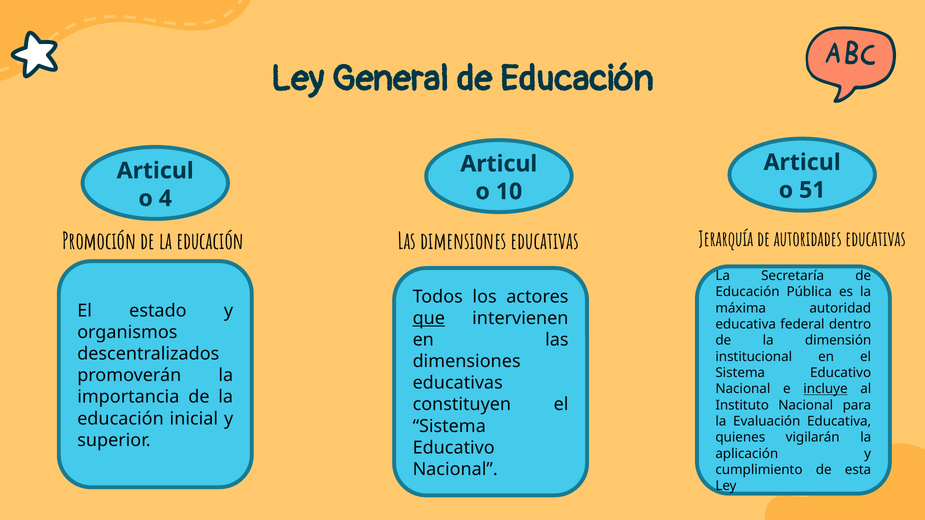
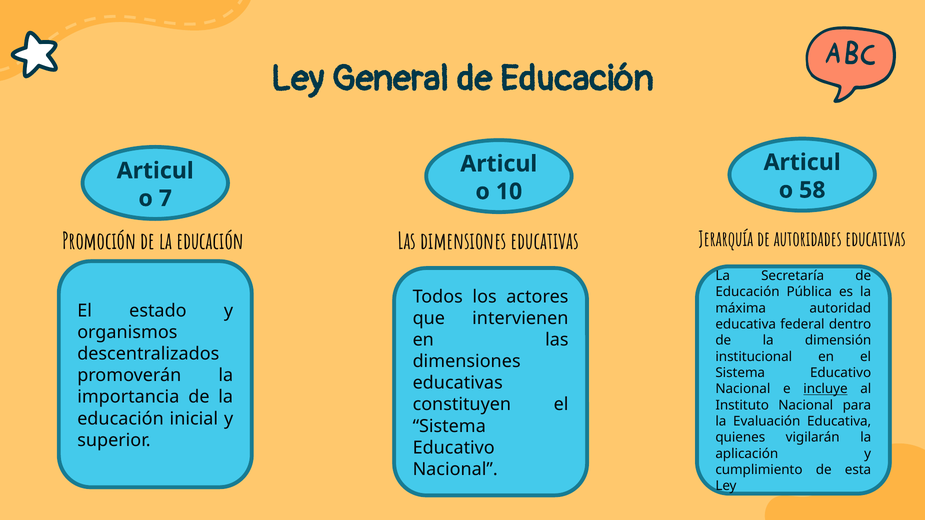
51: 51 -> 58
4: 4 -> 7
que underline: present -> none
